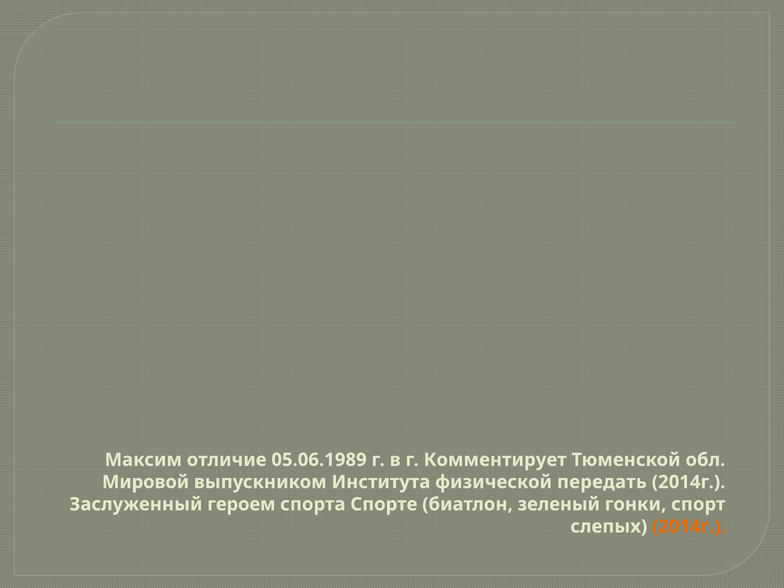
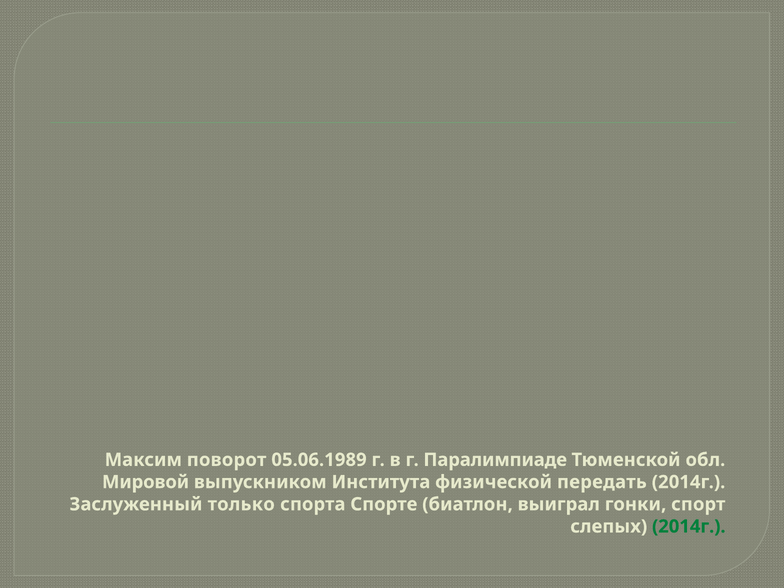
отличие: отличие -> поворот
Комментирует: Комментирует -> Паралимпиаде
героем: героем -> только
зеленый: зеленый -> выиграл
2014г at (689, 526) colour: orange -> green
